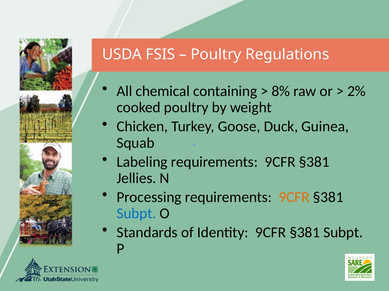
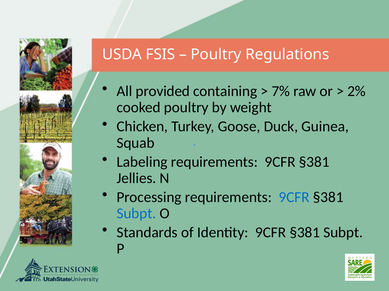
chemical: chemical -> provided
8%: 8% -> 7%
9CFR at (294, 198) colour: orange -> blue
